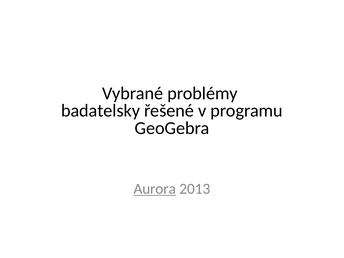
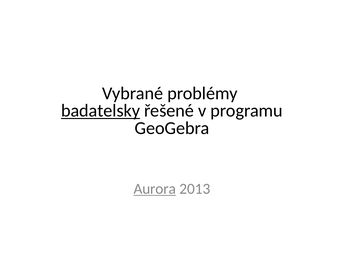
badatelsky underline: none -> present
